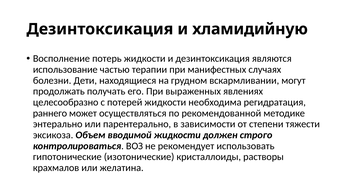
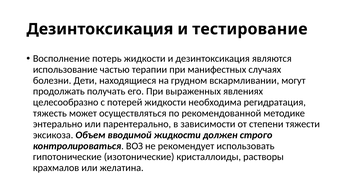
хламидийную: хламидийную -> тестирование
раннего: раннего -> тяжесть
